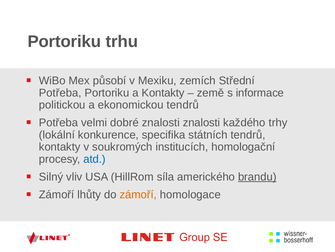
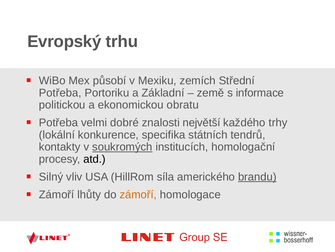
Portoriku at (64, 42): Portoriku -> Evropský
a Kontakty: Kontakty -> Základní
ekonomickou tendrů: tendrů -> obratu
znalosti znalosti: znalosti -> největší
soukromých underline: none -> present
atd colour: blue -> black
